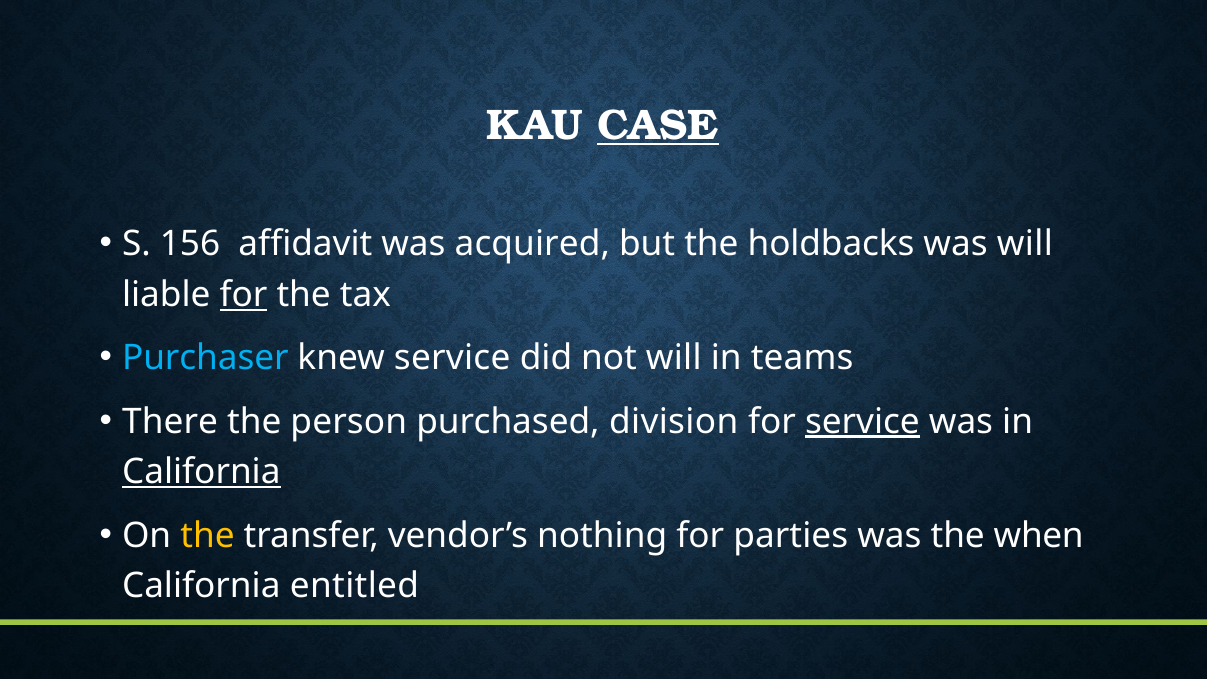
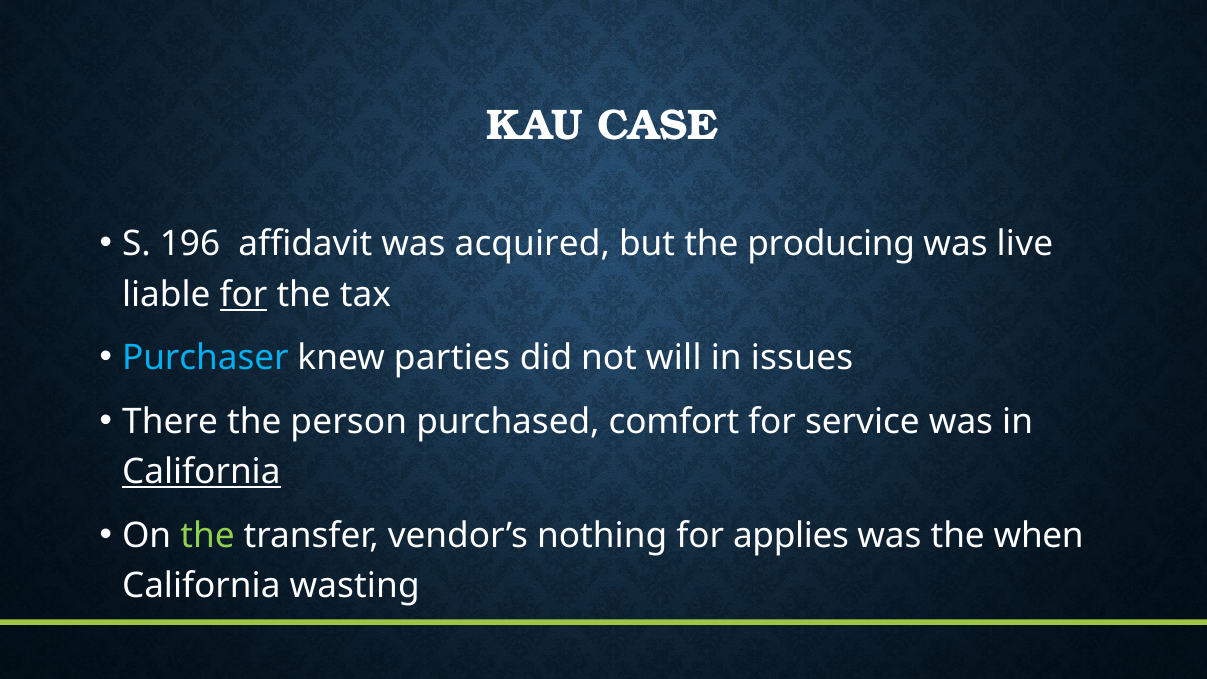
CASE underline: present -> none
156: 156 -> 196
holdbacks: holdbacks -> producing
was will: will -> live
knew service: service -> parties
teams: teams -> issues
division: division -> comfort
service at (862, 421) underline: present -> none
the at (207, 535) colour: yellow -> light green
parties: parties -> applies
entitled: entitled -> wasting
